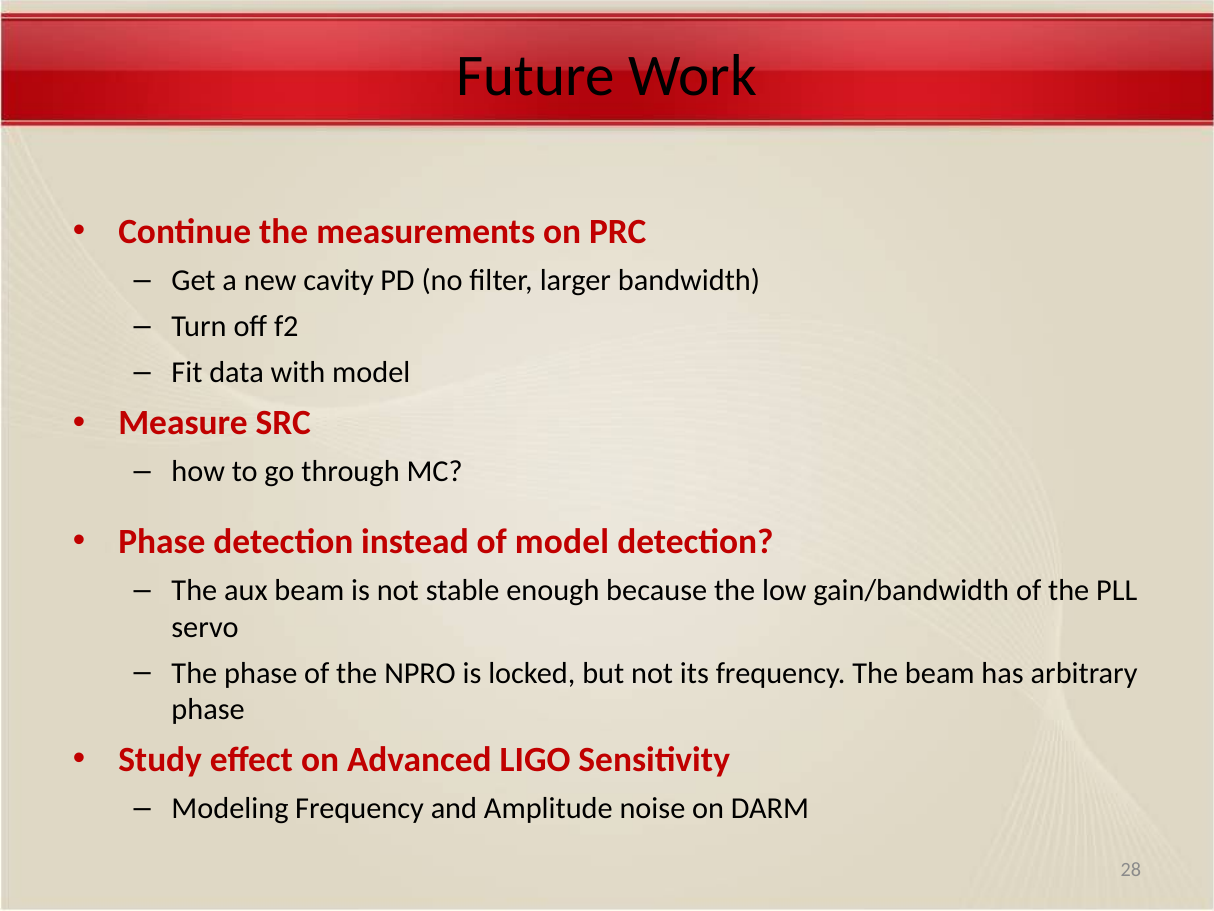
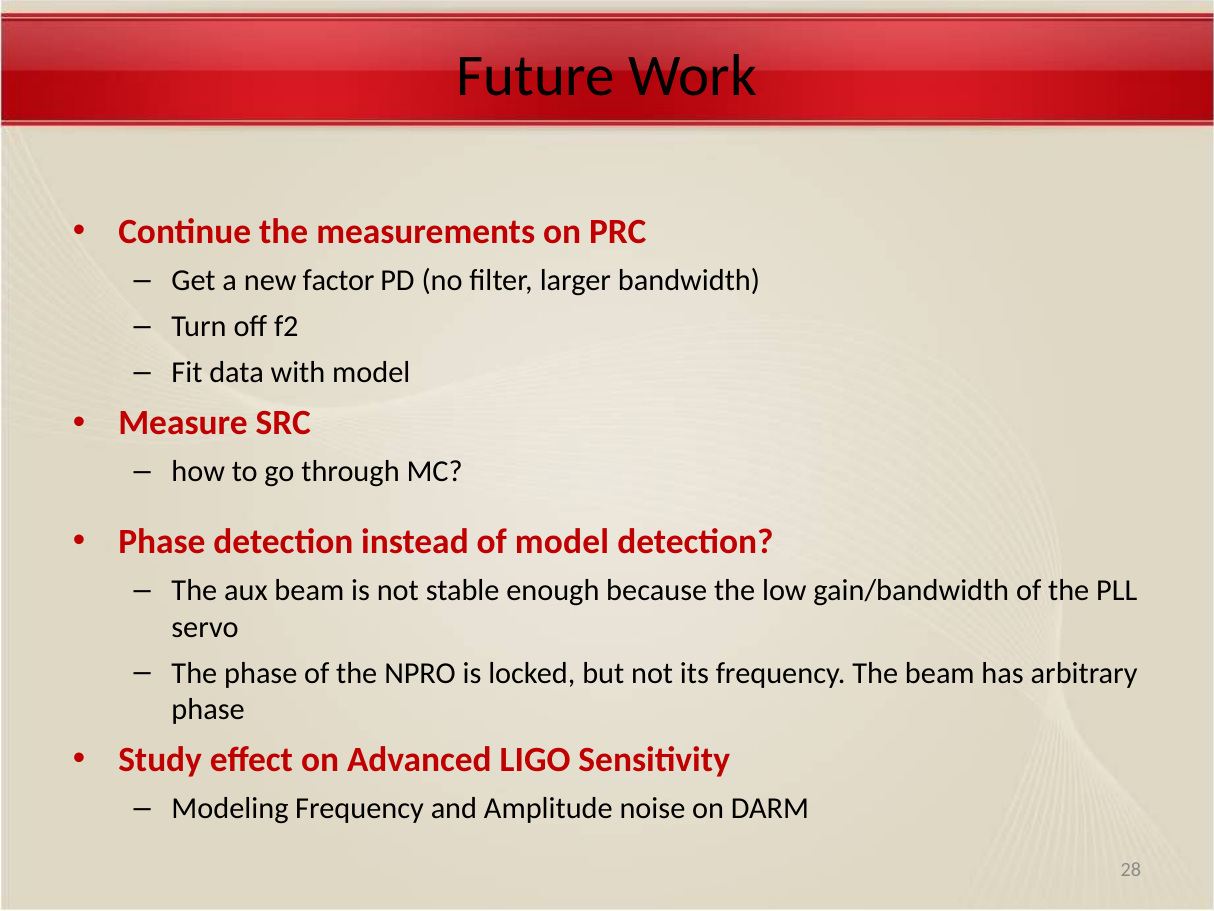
cavity: cavity -> factor
